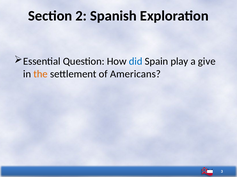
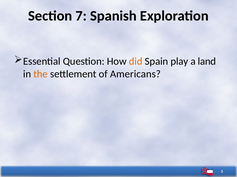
2: 2 -> 7
did colour: blue -> orange
give: give -> land
